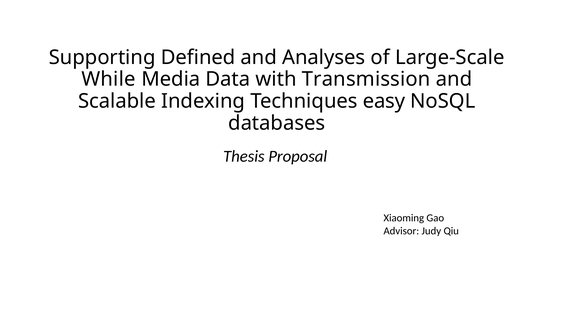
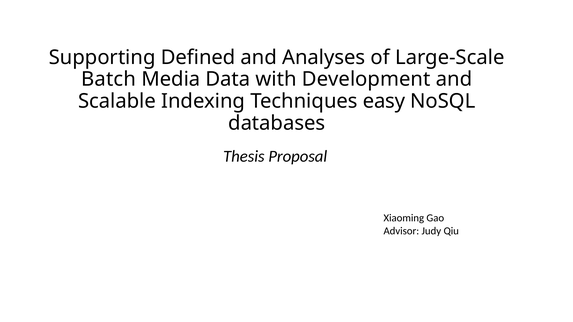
While: While -> Batch
Transmission: Transmission -> Development
